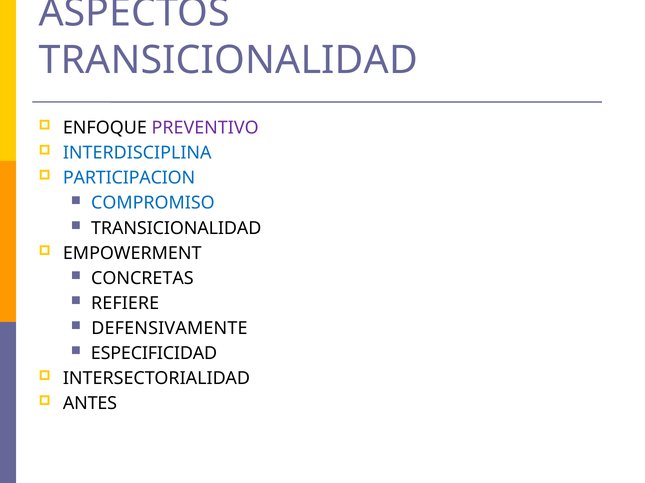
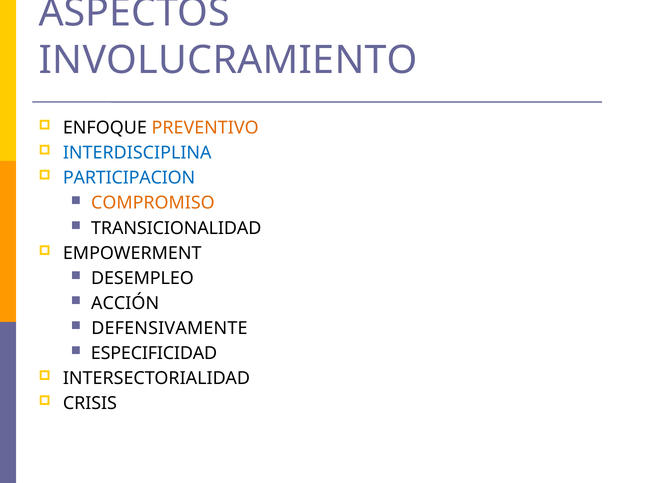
TRANSICIONALIDAD at (228, 60): TRANSICIONALIDAD -> INVOLUCRAMIENTO
PREVENTIVO colour: purple -> orange
COMPROMISO colour: blue -> orange
CONCRETAS: CONCRETAS -> DESEMPLEO
REFIERE: REFIERE -> ACCIÓN
ANTES: ANTES -> CRISIS
